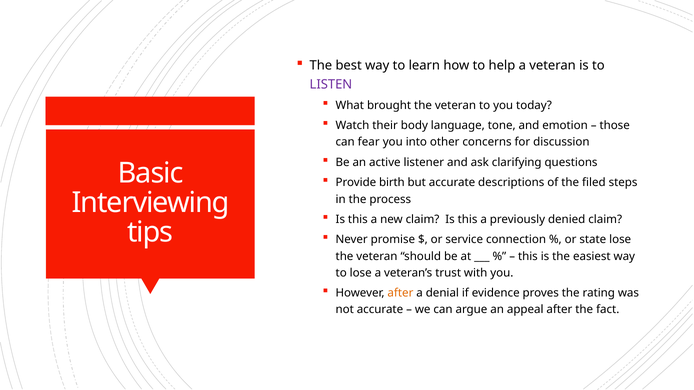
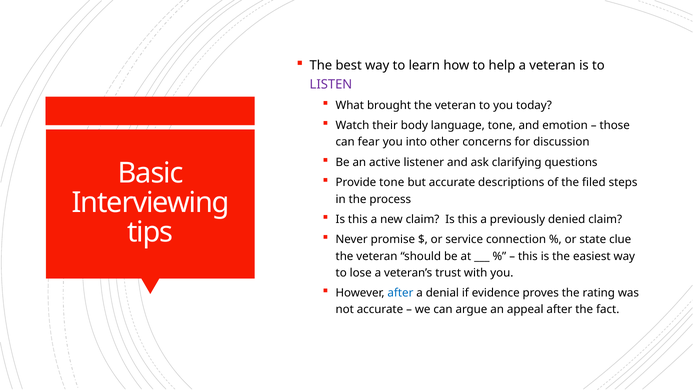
Provide birth: birth -> tone
state lose: lose -> clue
after at (400, 293) colour: orange -> blue
